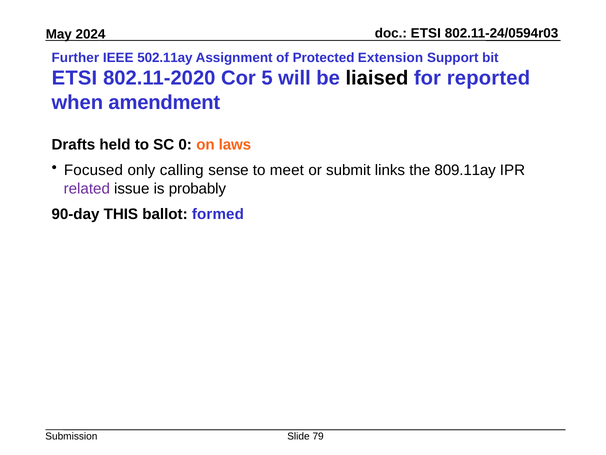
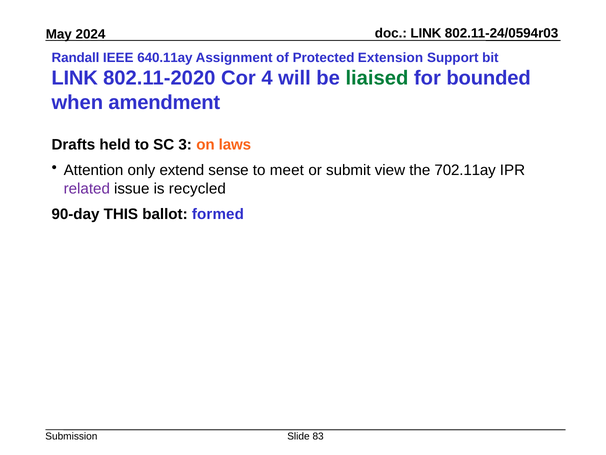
ETSI at (426, 33): ETSI -> LINK
Further: Further -> Randall
502.11ay: 502.11ay -> 640.11ay
ETSI at (74, 78): ETSI -> LINK
5: 5 -> 4
liaised colour: black -> green
reported: reported -> bounded
0: 0 -> 3
Focused: Focused -> Attention
calling: calling -> extend
links: links -> view
809.11ay: 809.11ay -> 702.11ay
probably: probably -> recycled
79: 79 -> 83
